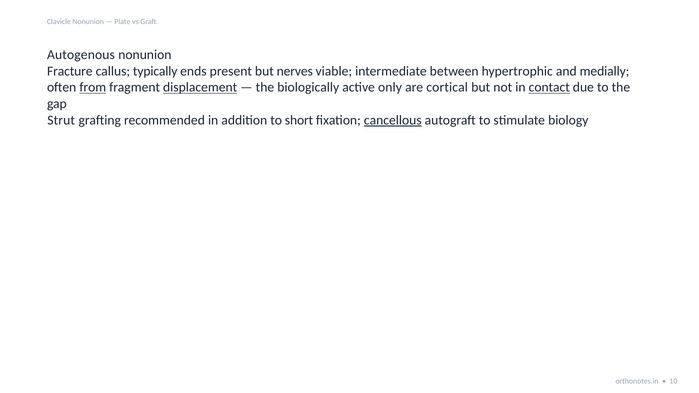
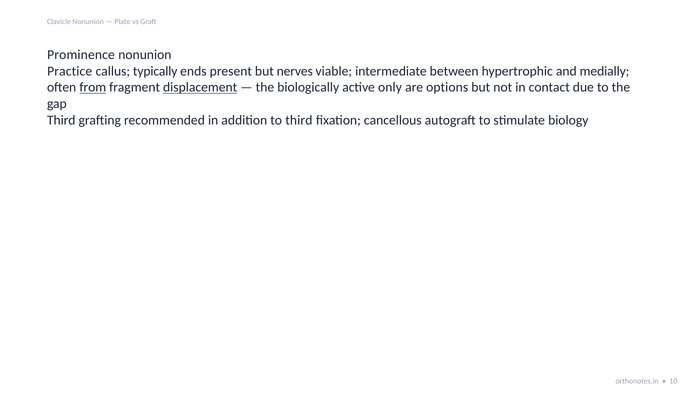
Autogenous: Autogenous -> Prominence
Fracture: Fracture -> Practice
cortical: cortical -> options
contact underline: present -> none
Strut at (61, 120): Strut -> Third
to short: short -> third
cancellous underline: present -> none
